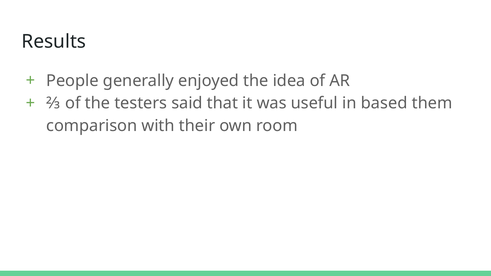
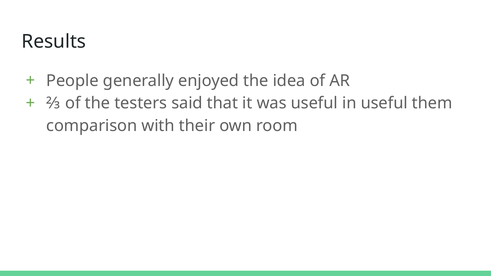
in based: based -> useful
